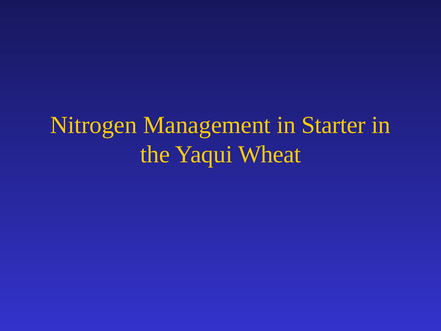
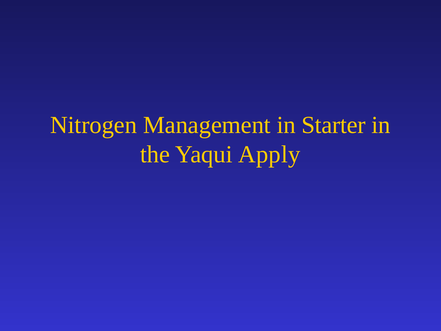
Wheat: Wheat -> Apply
